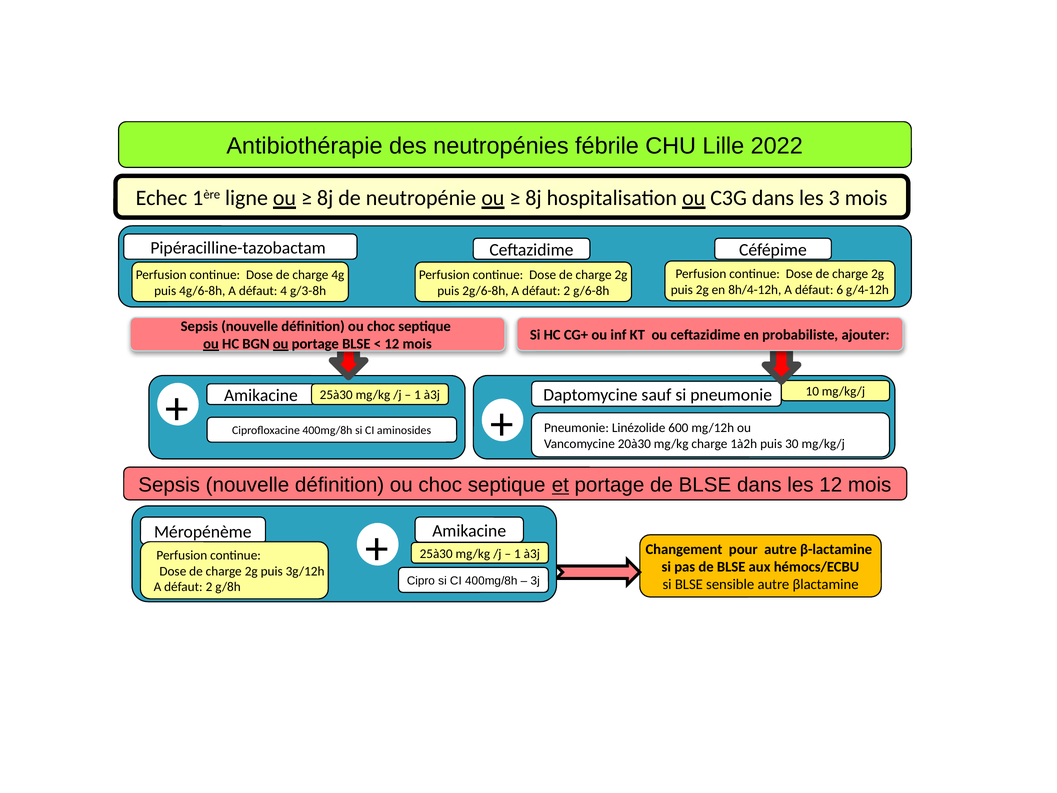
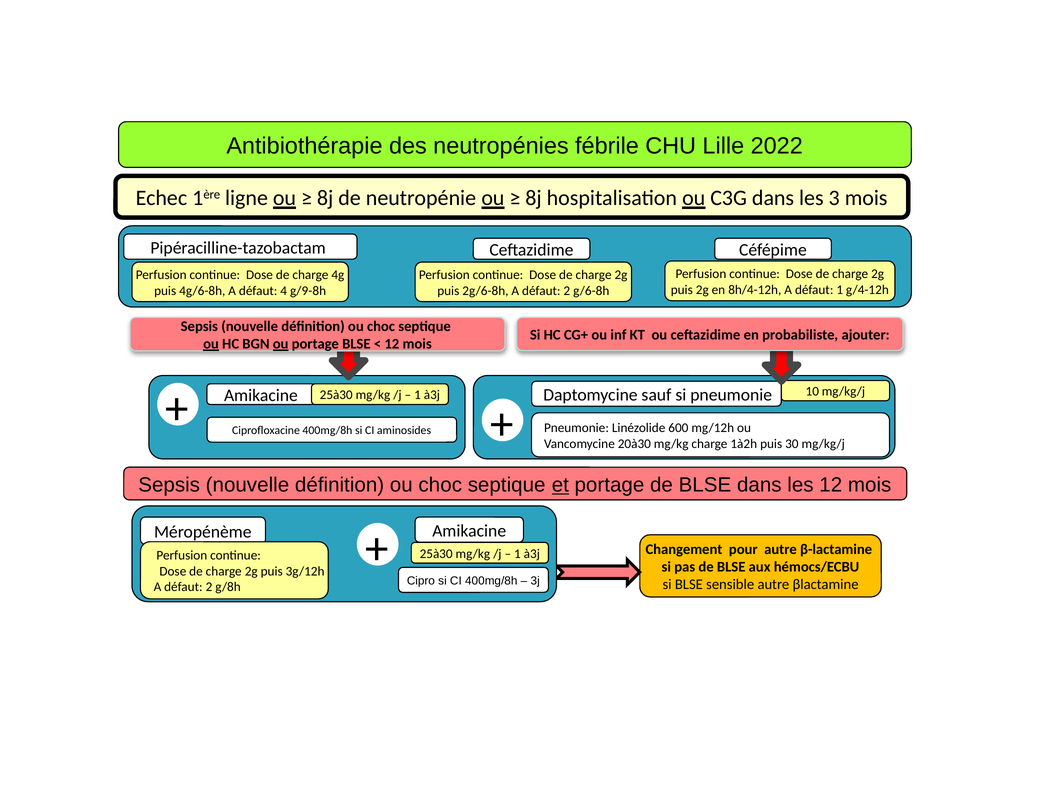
défaut 6: 6 -> 1
g/3-8h: g/3-8h -> g/9-8h
